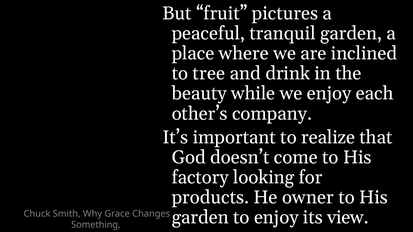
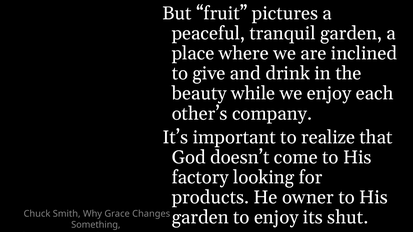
tree: tree -> give
view: view -> shut
